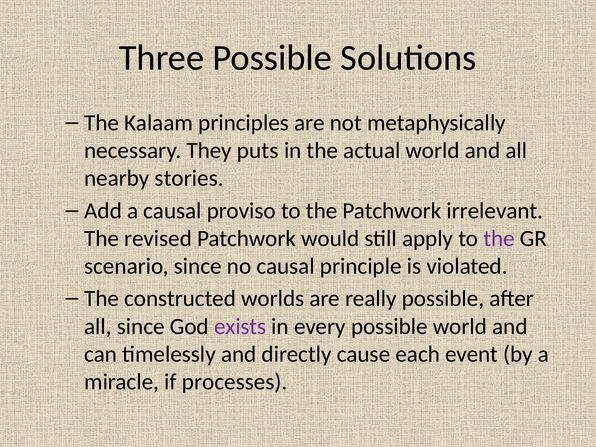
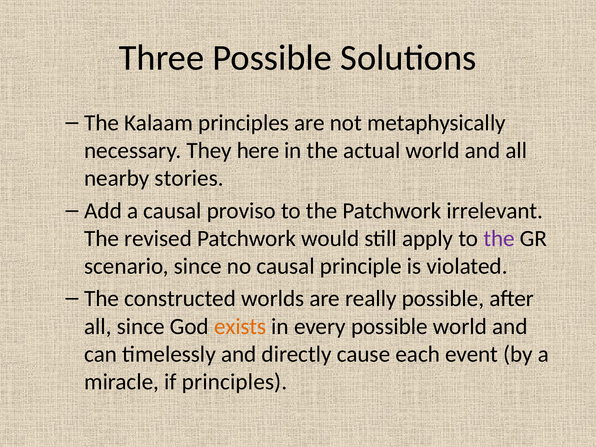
puts: puts -> here
exists colour: purple -> orange
if processes: processes -> principles
